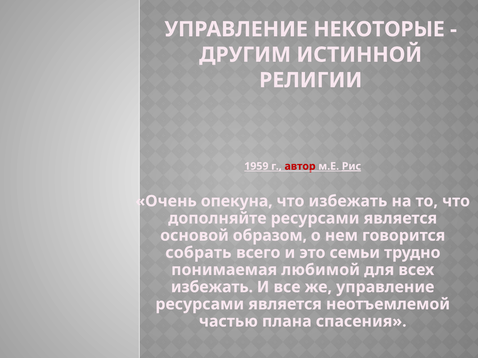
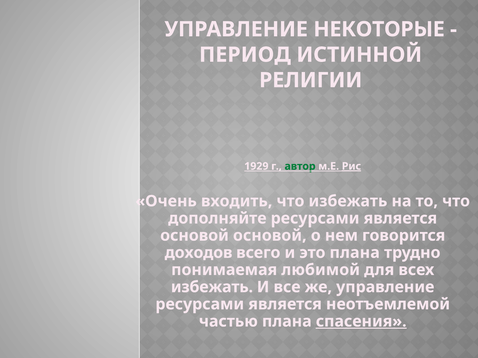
ДРУГИМ: ДРУГИМ -> ПЕРИОД
1959: 1959 -> 1929
автор colour: red -> green
опекуна: опекуна -> входить
основой образом: образом -> основой
собрать: собрать -> доходов
это семьи: семьи -> плана
спасения underline: none -> present
